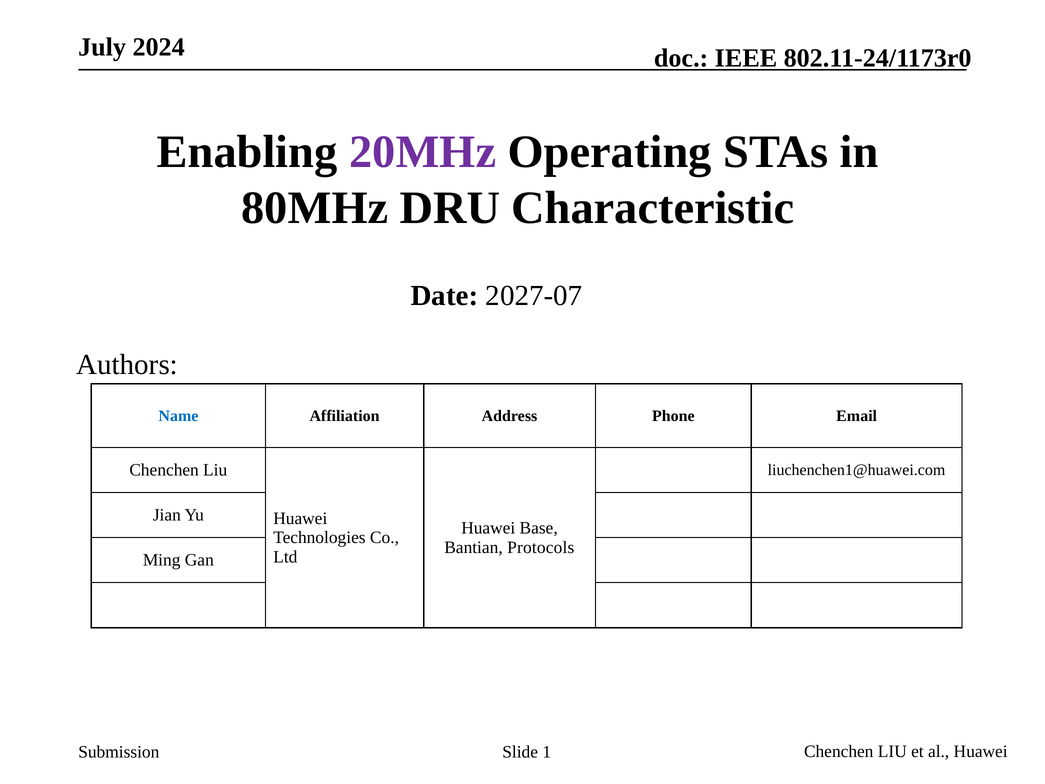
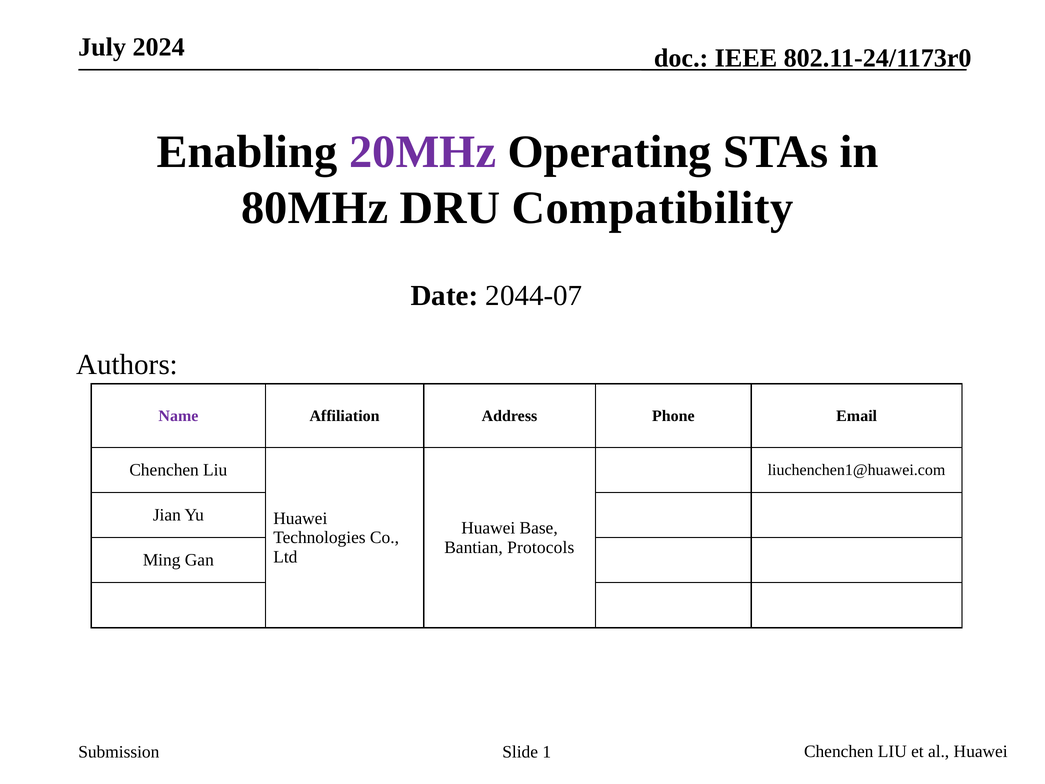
Characteristic: Characteristic -> Compatibility
2027-07: 2027-07 -> 2044-07
Name colour: blue -> purple
